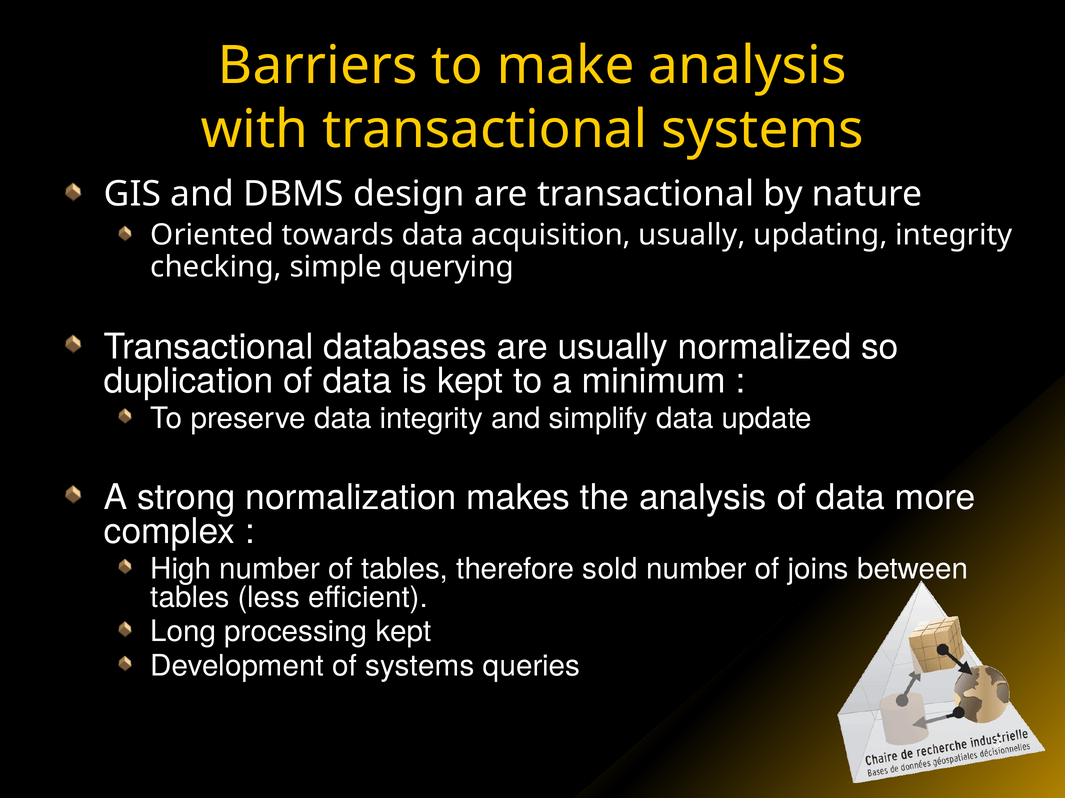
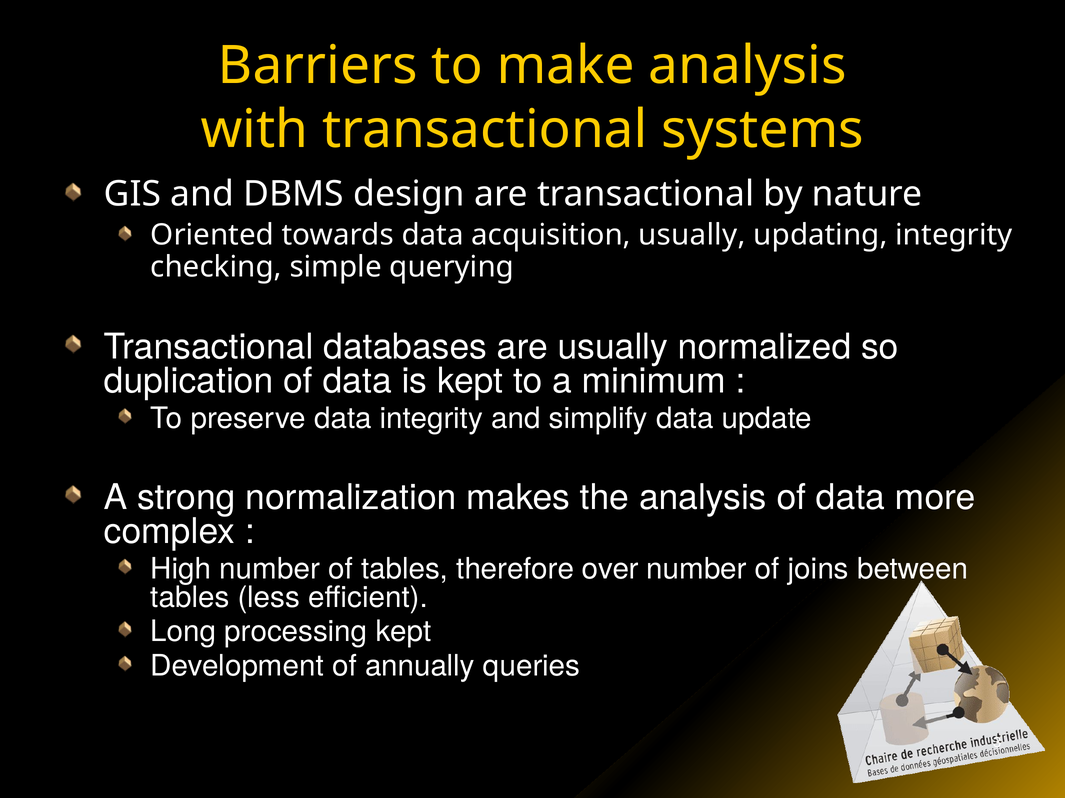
sold: sold -> over
of systems: systems -> annually
